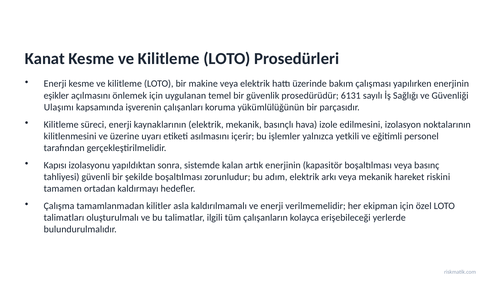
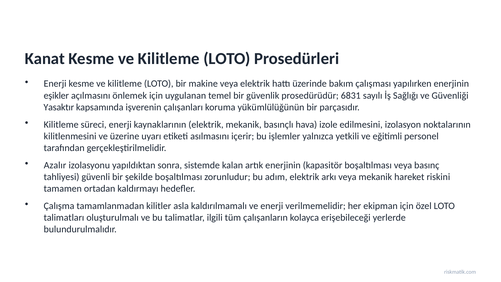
6131: 6131 -> 6831
Ulaşımı: Ulaşımı -> Yasaktır
Kapısı: Kapısı -> Azalır
